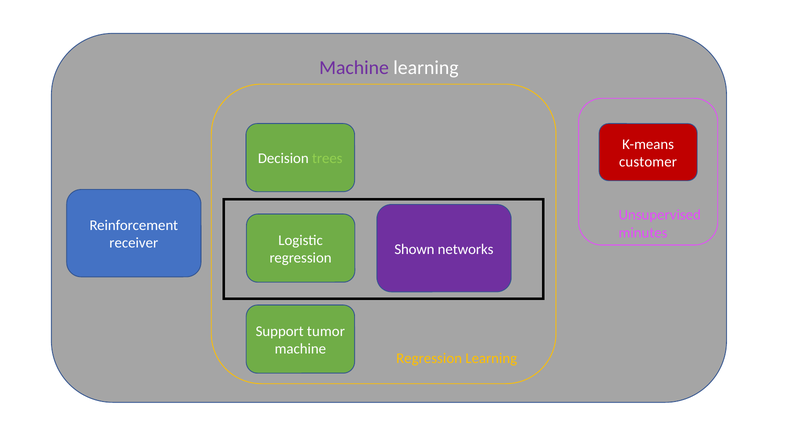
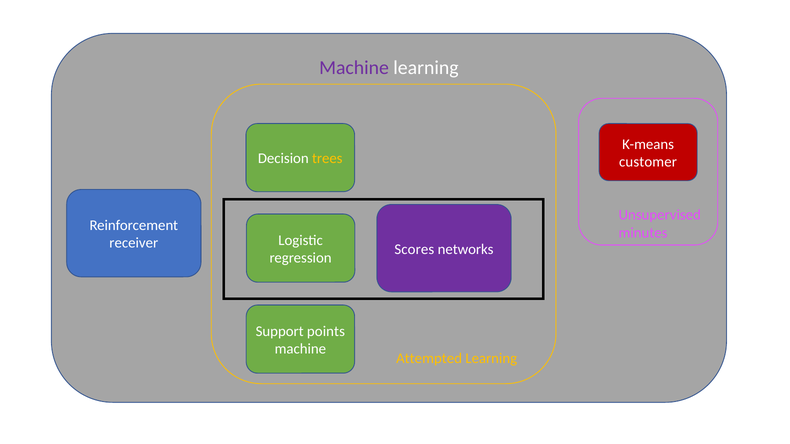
trees colour: light green -> yellow
Shown: Shown -> Scores
tumor: tumor -> points
Regression at (429, 359): Regression -> Attempted
